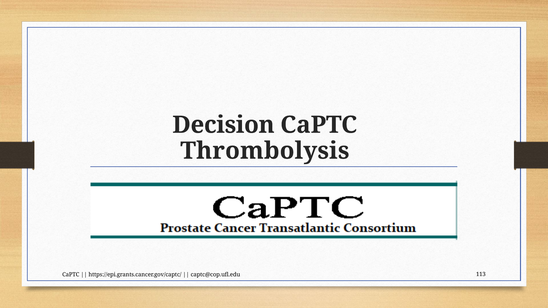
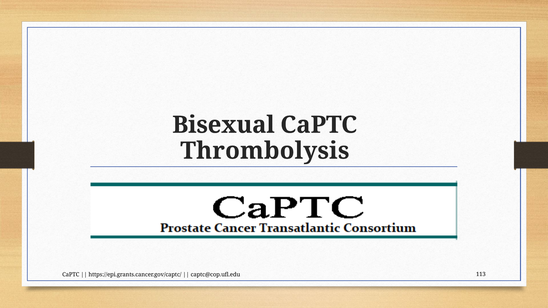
Decision: Decision -> Bisexual
